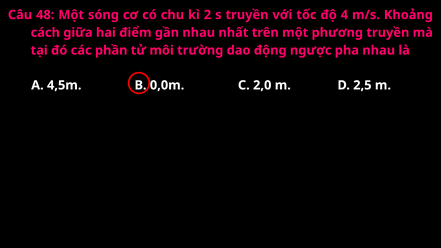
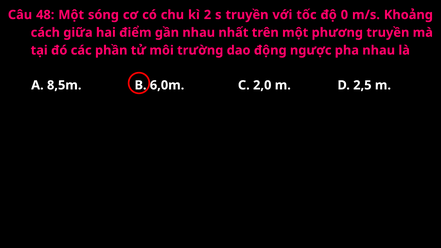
4: 4 -> 0
4,5m: 4,5m -> 8,5m
0,0m: 0,0m -> 6,0m
